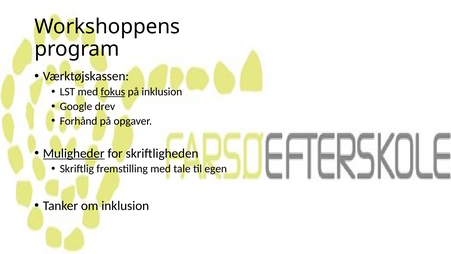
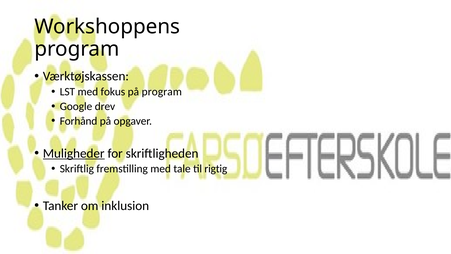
fokus underline: present -> none
på inklusion: inklusion -> program
egen: egen -> rigtig
